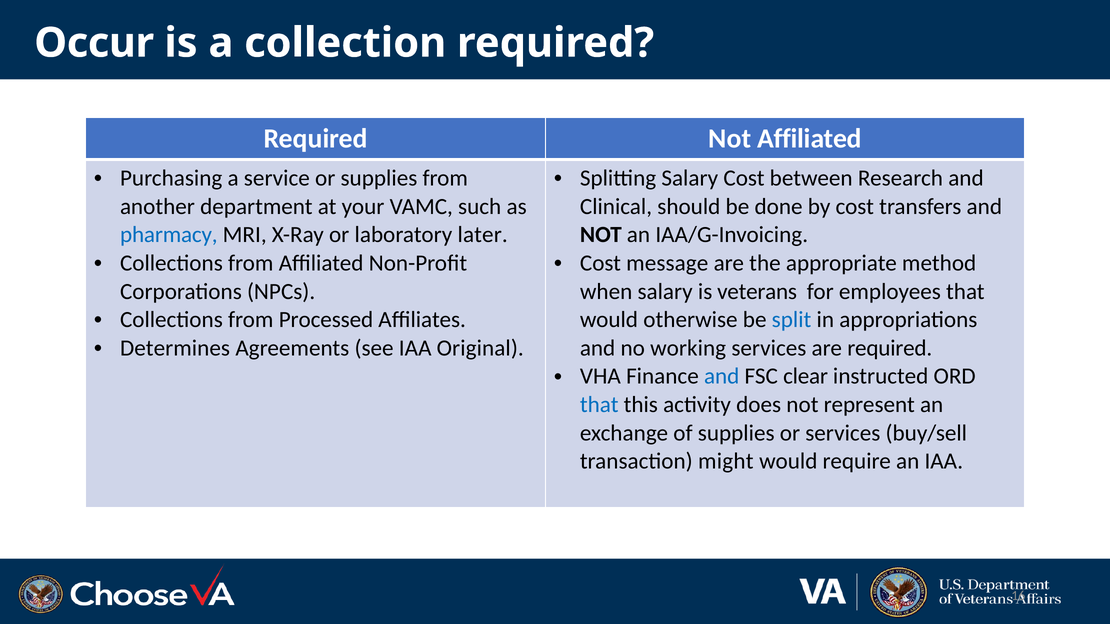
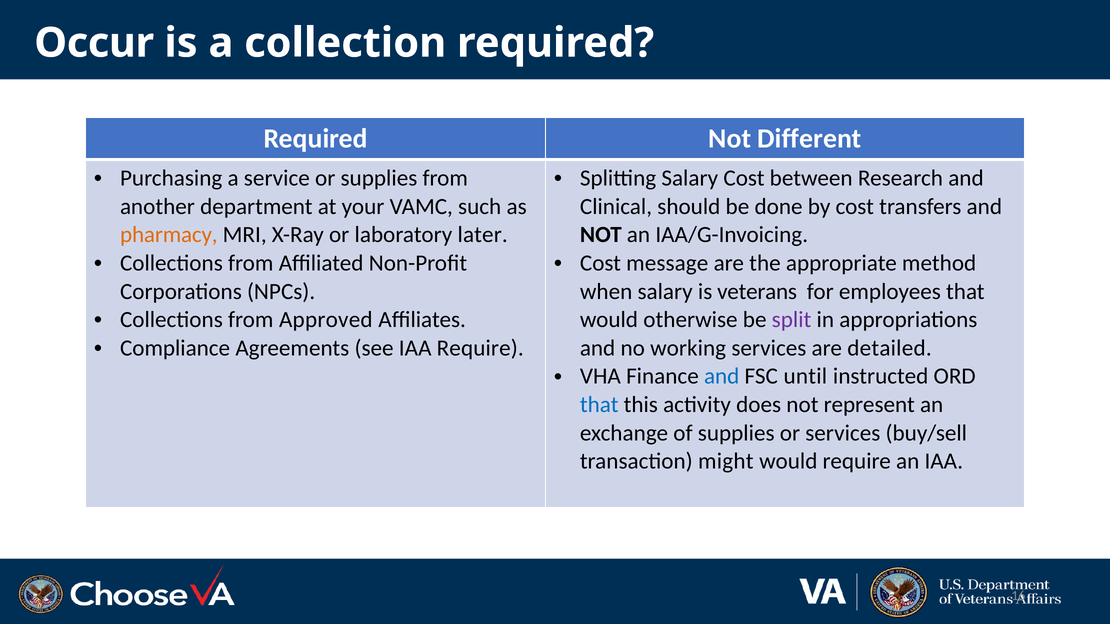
Not Affiliated: Affiliated -> Different
pharmacy colour: blue -> orange
Processed: Processed -> Approved
split colour: blue -> purple
Determines: Determines -> Compliance
IAA Original: Original -> Require
are required: required -> detailed
clear: clear -> until
